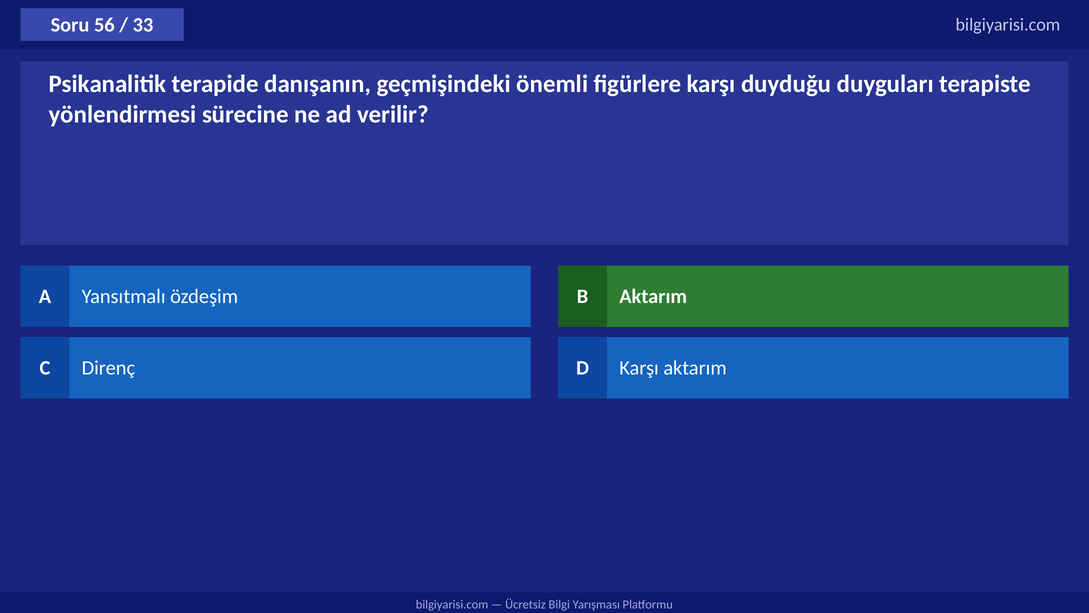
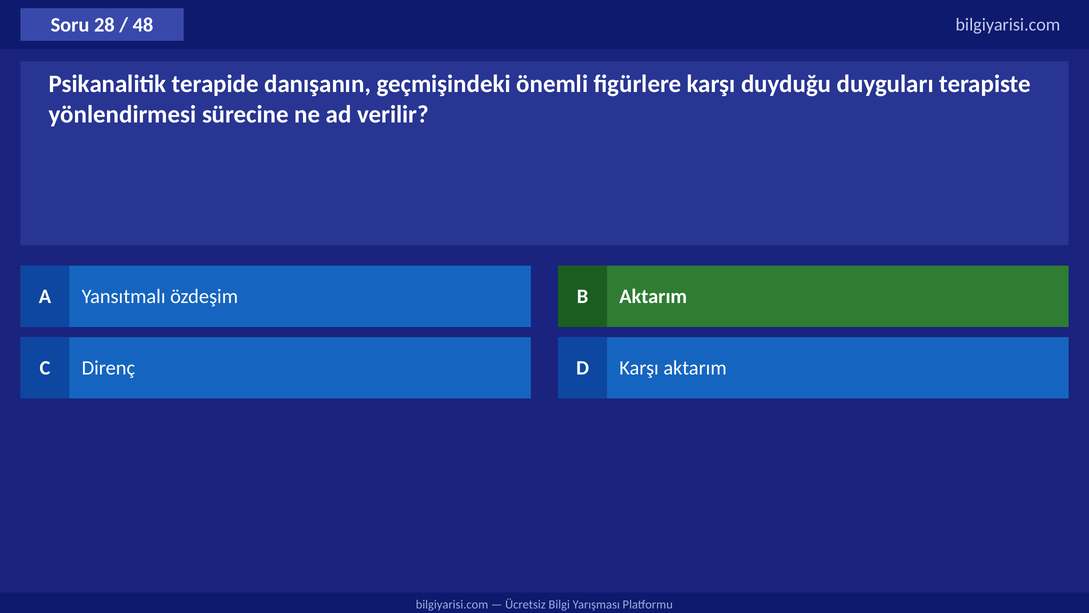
56: 56 -> 28
33: 33 -> 48
